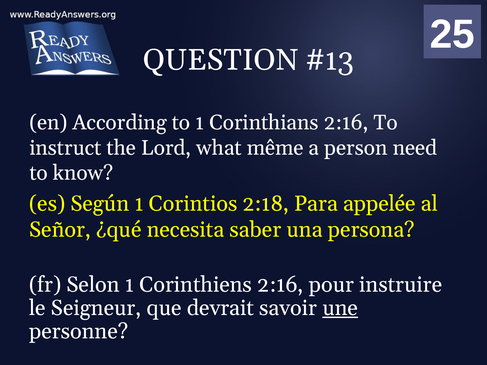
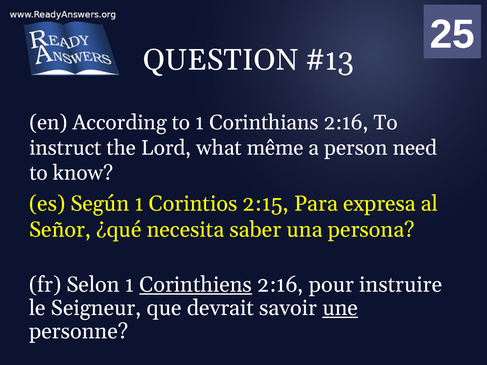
2:18: 2:18 -> 2:15
appelée: appelée -> expresa
Corinthiens underline: none -> present
